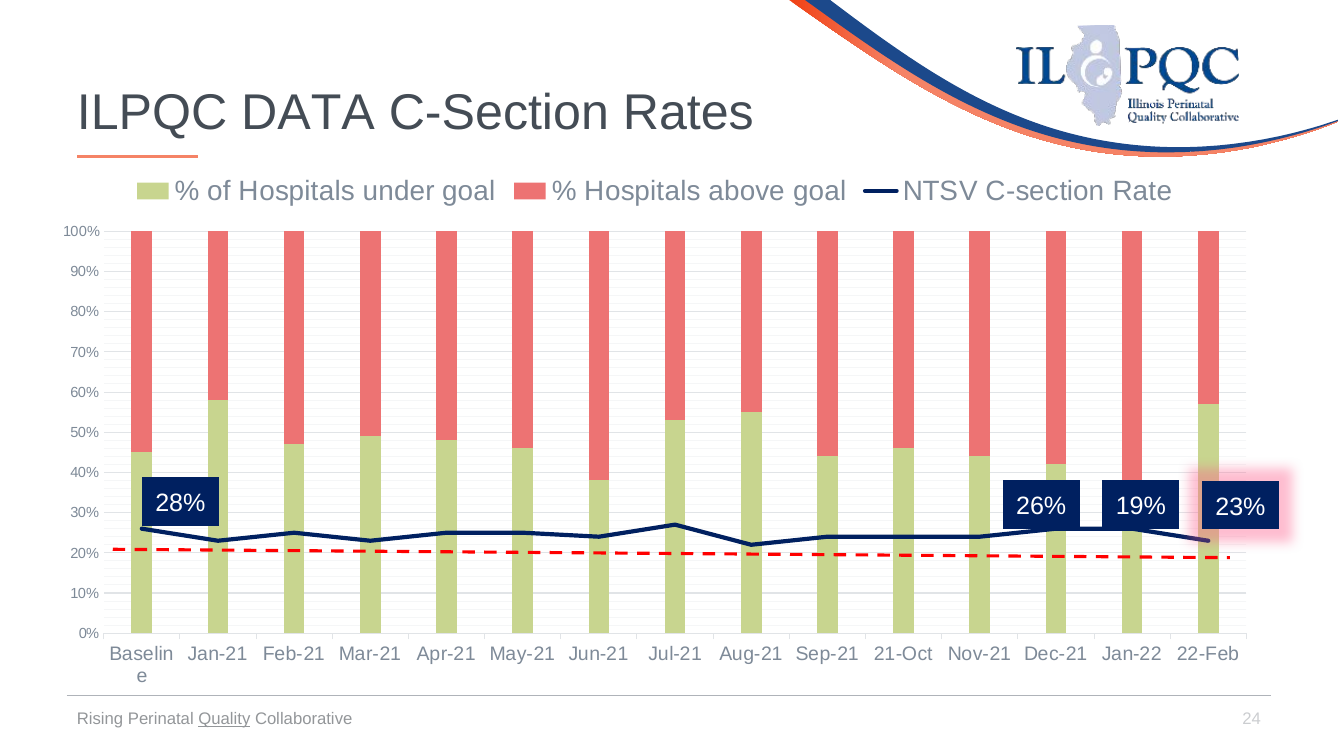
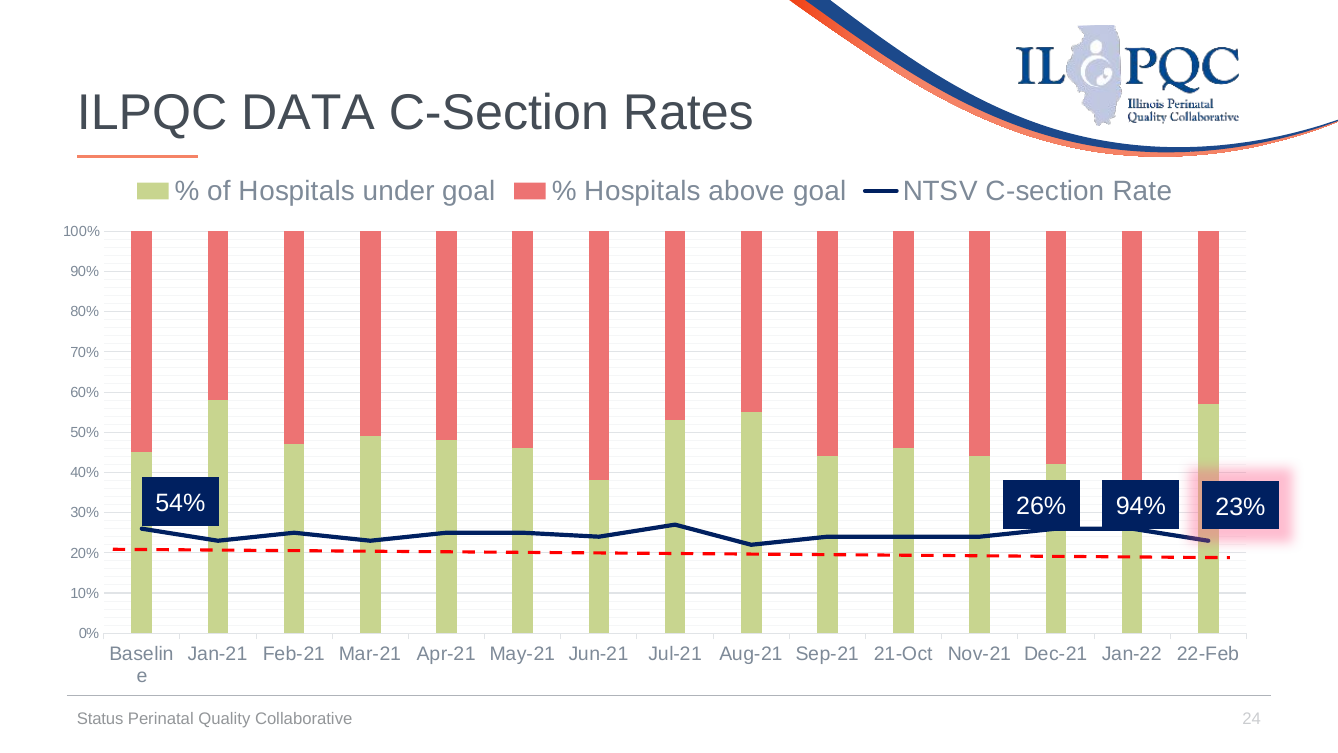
28%: 28% -> 54%
19%: 19% -> 94%
Rising: Rising -> Status
Quality underline: present -> none
